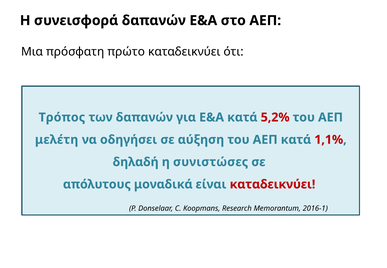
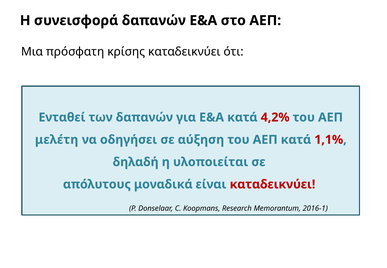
πρώτο: πρώτο -> κρίσης
Τρόπος: Τρόπος -> Ενταθεί
5,2%: 5,2% -> 4,2%
συνιστώσες: συνιστώσες -> υλοποιείται
